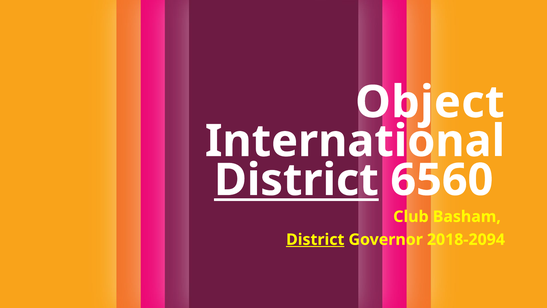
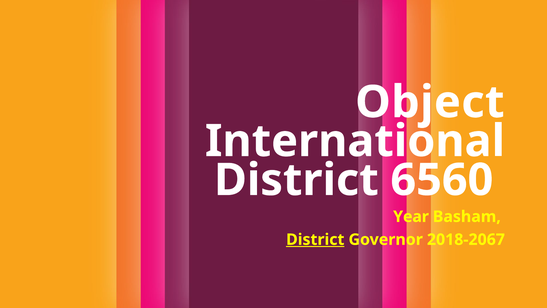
District at (296, 180) underline: present -> none
Club: Club -> Year
2018-2094: 2018-2094 -> 2018-2067
